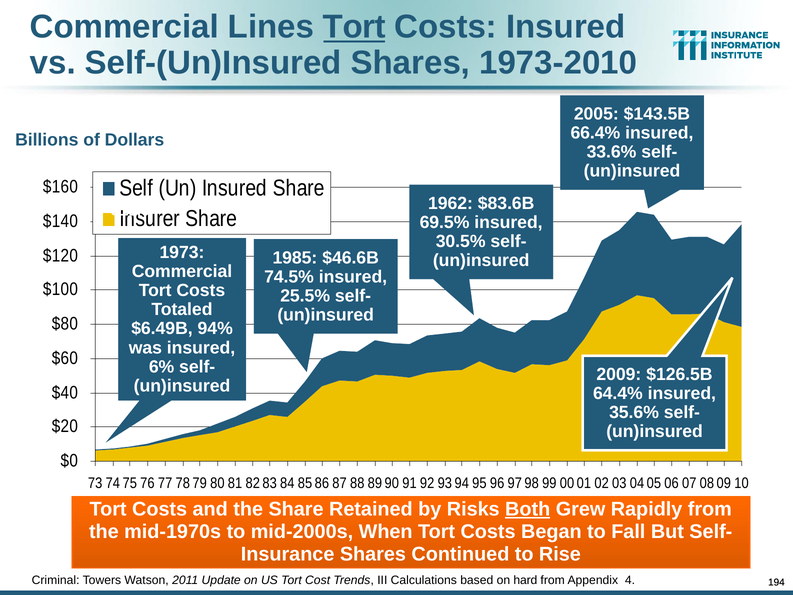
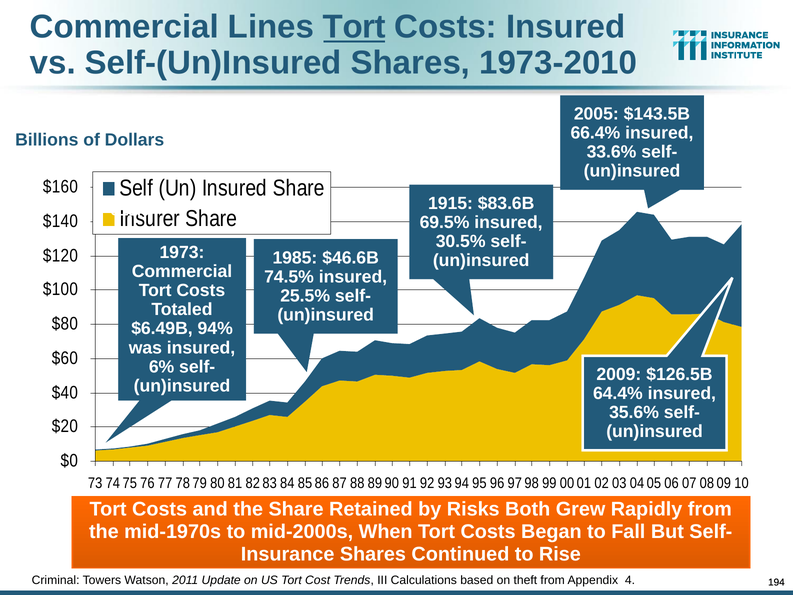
1962: 1962 -> 1915
Both underline: present -> none
hard: hard -> theft
